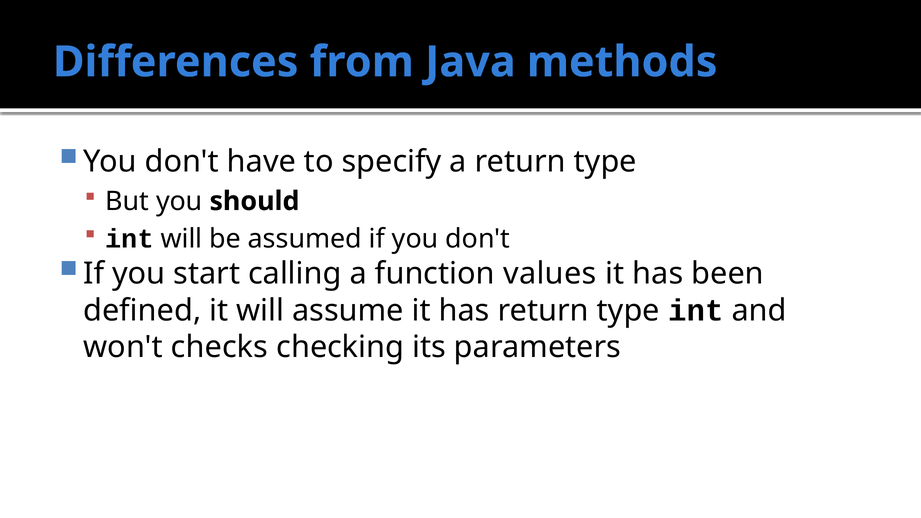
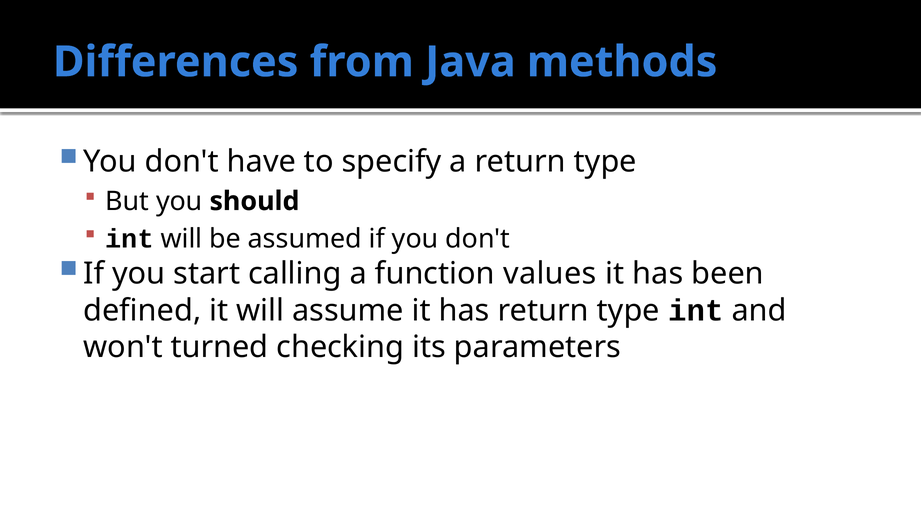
checks: checks -> turned
